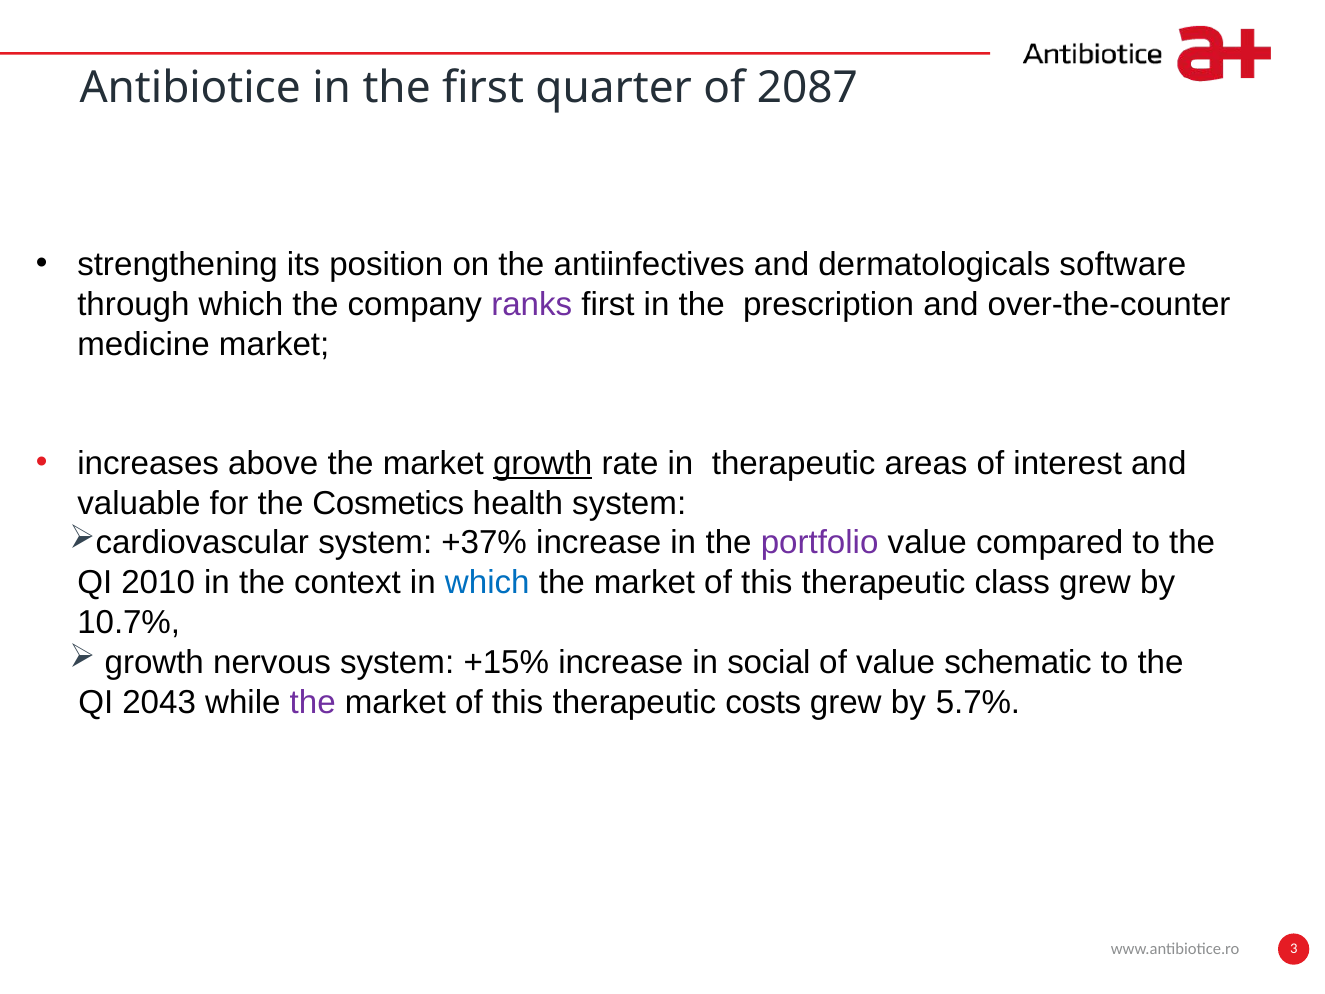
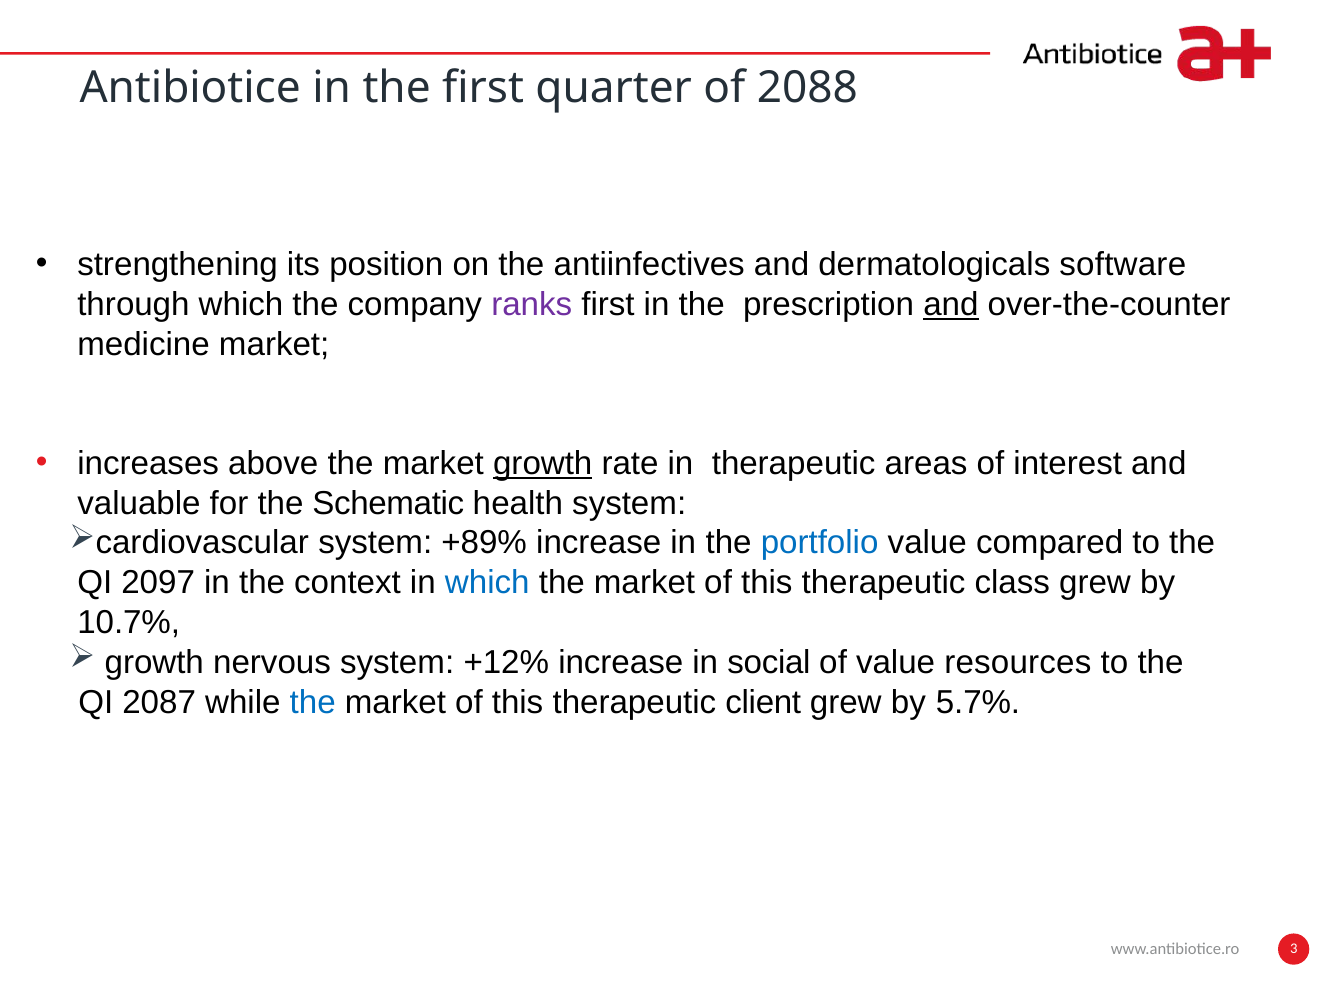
2087: 2087 -> 2088
and at (951, 304) underline: none -> present
Cosmetics: Cosmetics -> Schematic
+37%: +37% -> +89%
portfolio colour: purple -> blue
2010: 2010 -> 2097
+15%: +15% -> +12%
schematic: schematic -> resources
2043: 2043 -> 2087
the at (313, 702) colour: purple -> blue
costs: costs -> client
